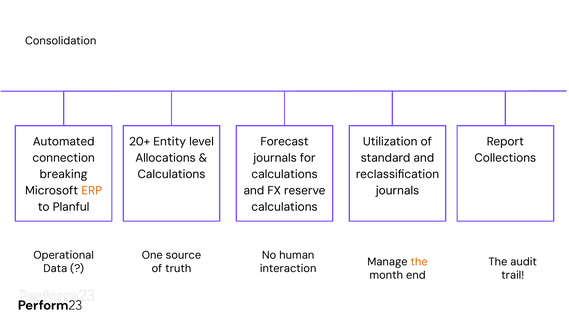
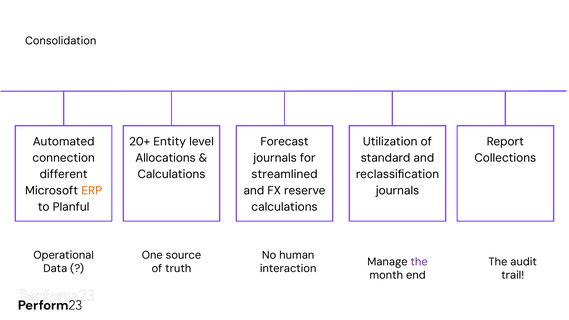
breaking: breaking -> different
calculations at (285, 174): calculations -> streamlined
the at (419, 262) colour: orange -> purple
